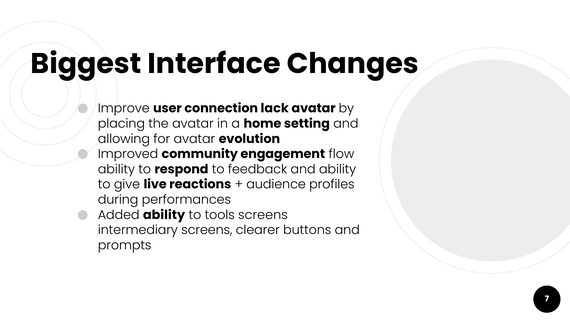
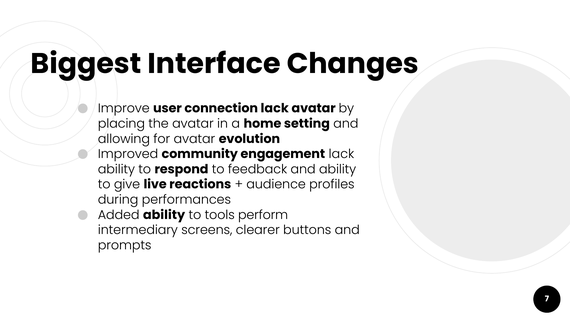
engagement flow: flow -> lack
tools screens: screens -> perform
